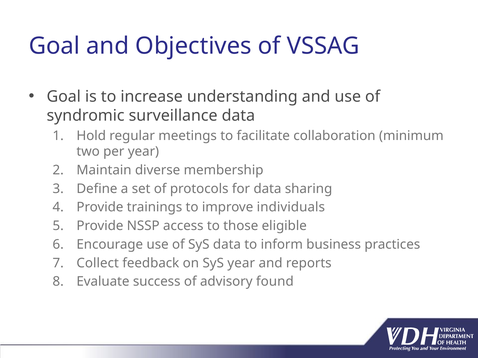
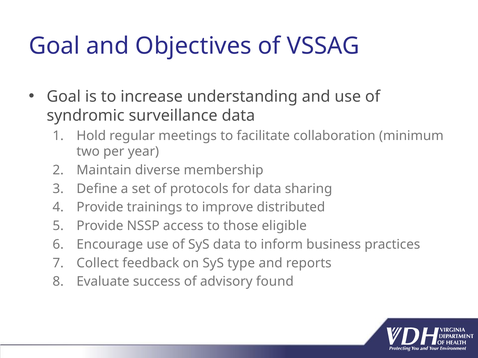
individuals: individuals -> distributed
SyS year: year -> type
